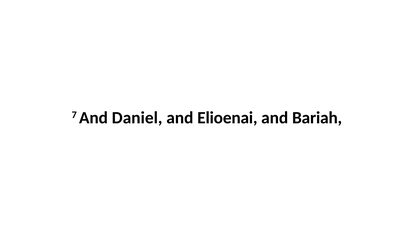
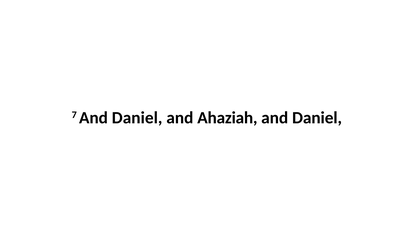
Elioenai: Elioenai -> Ahaziah
Bariah at (317, 118): Bariah -> Daniel
